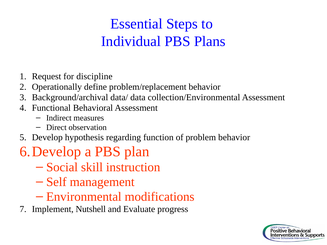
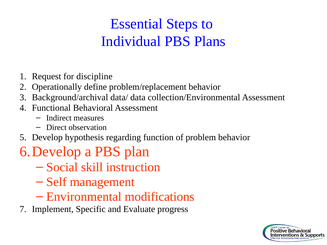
Nutshell: Nutshell -> Specific
